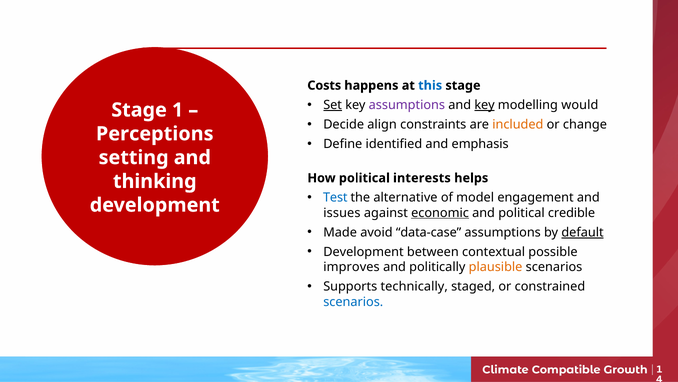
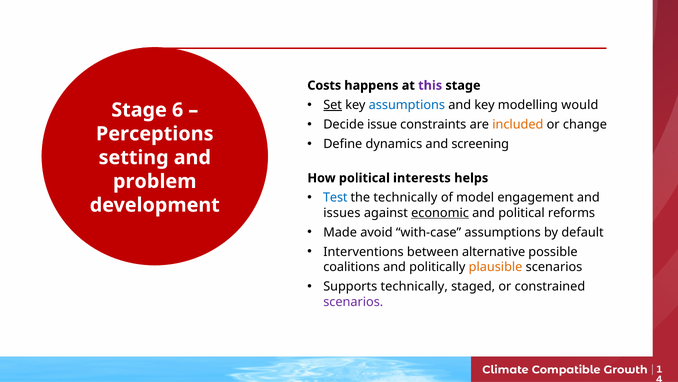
this colour: blue -> purple
assumptions at (407, 105) colour: purple -> blue
key at (485, 105) underline: present -> none
Stage 1: 1 -> 6
align: align -> issue
identified: identified -> dynamics
emphasis: emphasis -> screening
thinking: thinking -> problem
the alternative: alternative -> technically
credible: credible -> reforms
data-case: data-case -> with-case
default underline: present -> none
Development at (363, 252): Development -> Interventions
contextual: contextual -> alternative
improves: improves -> coalitions
scenarios at (353, 302) colour: blue -> purple
